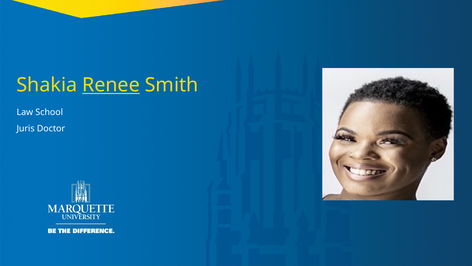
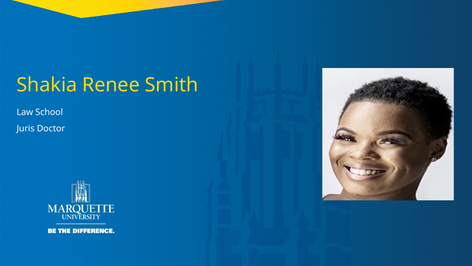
Renee underline: present -> none
